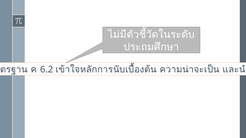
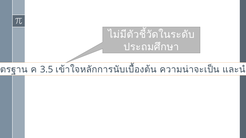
6.2: 6.2 -> 3.5
